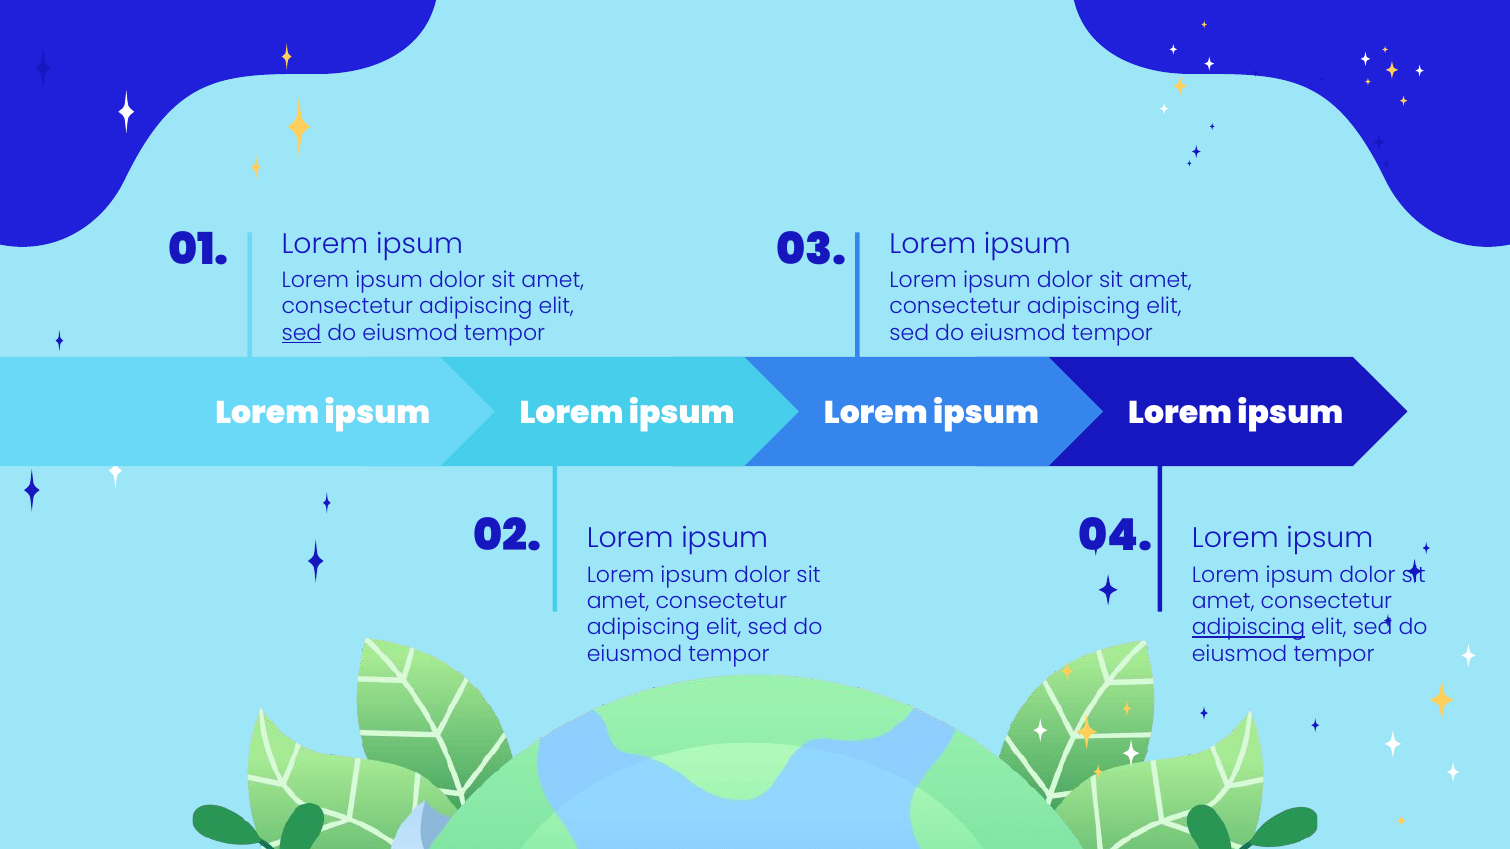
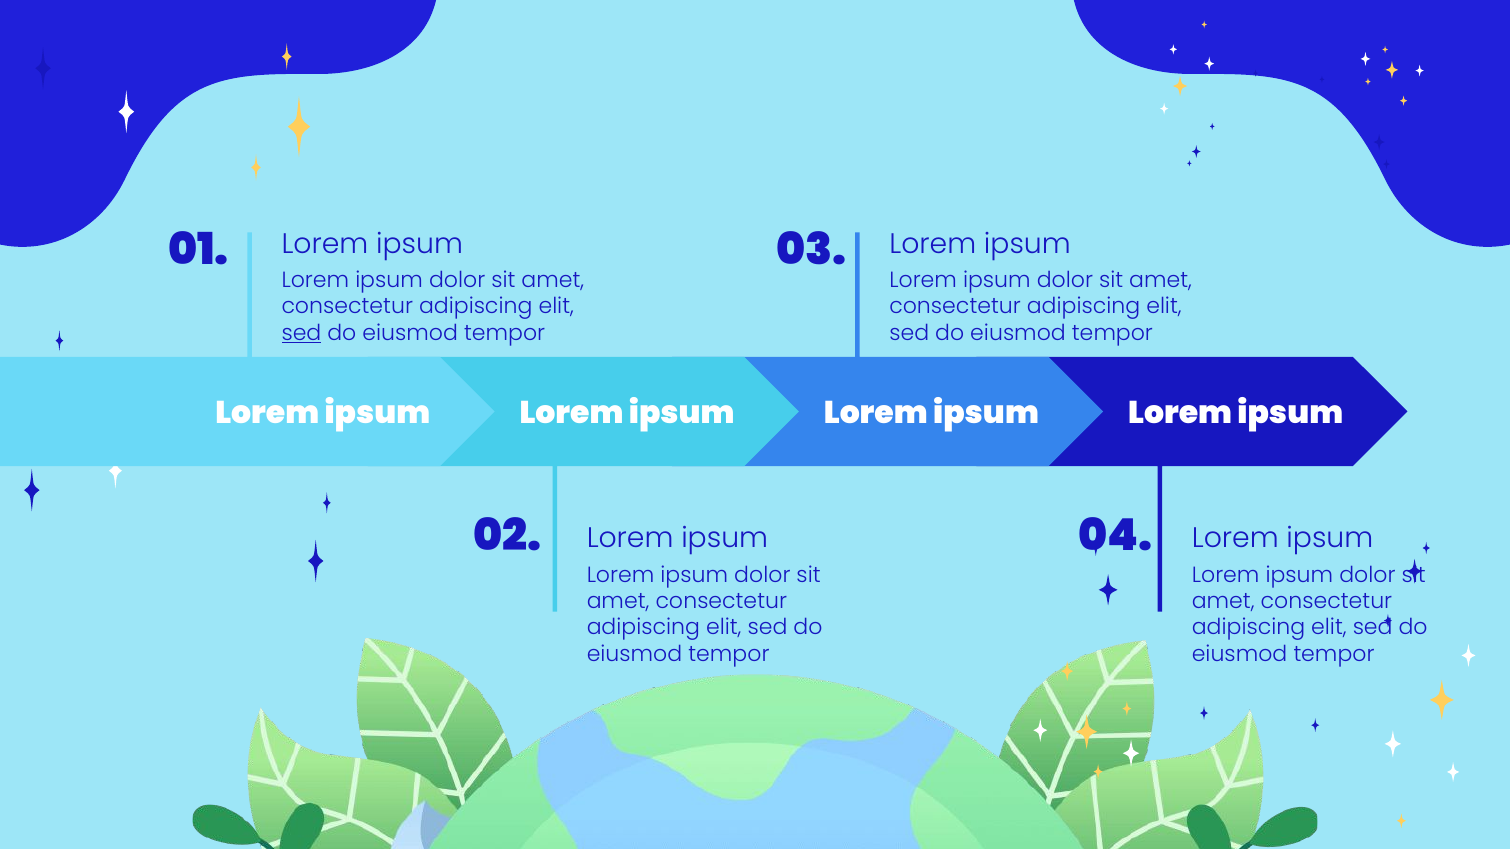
adipiscing at (1249, 628) underline: present -> none
